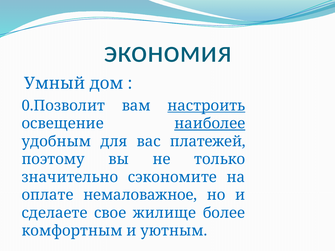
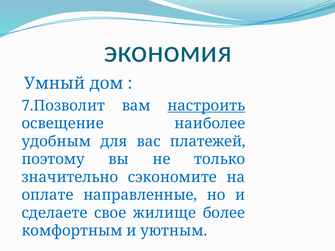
0.Позволит: 0.Позволит -> 7.Позволит
наиболее underline: present -> none
немаловажное: немаловажное -> направленные
